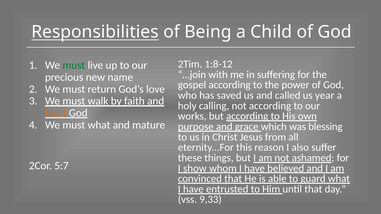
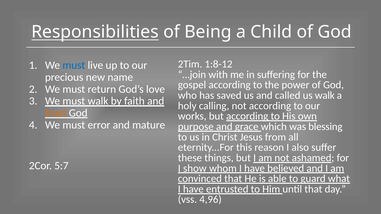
must at (74, 65) colour: green -> blue
us year: year -> walk
must what: what -> error
9,33: 9,33 -> 4,96
